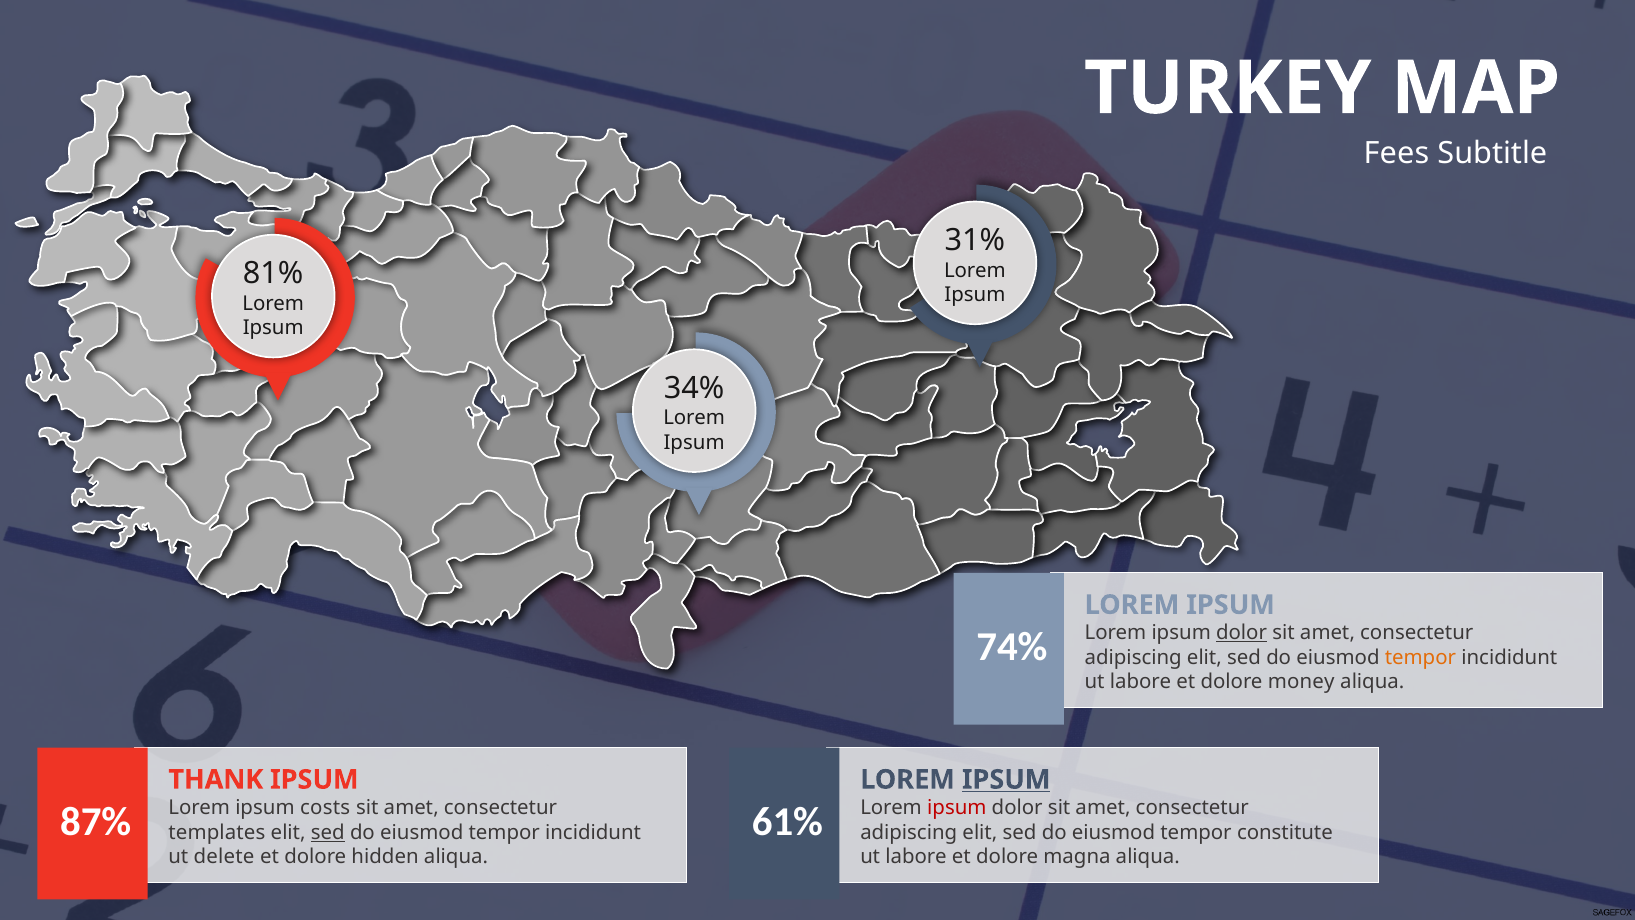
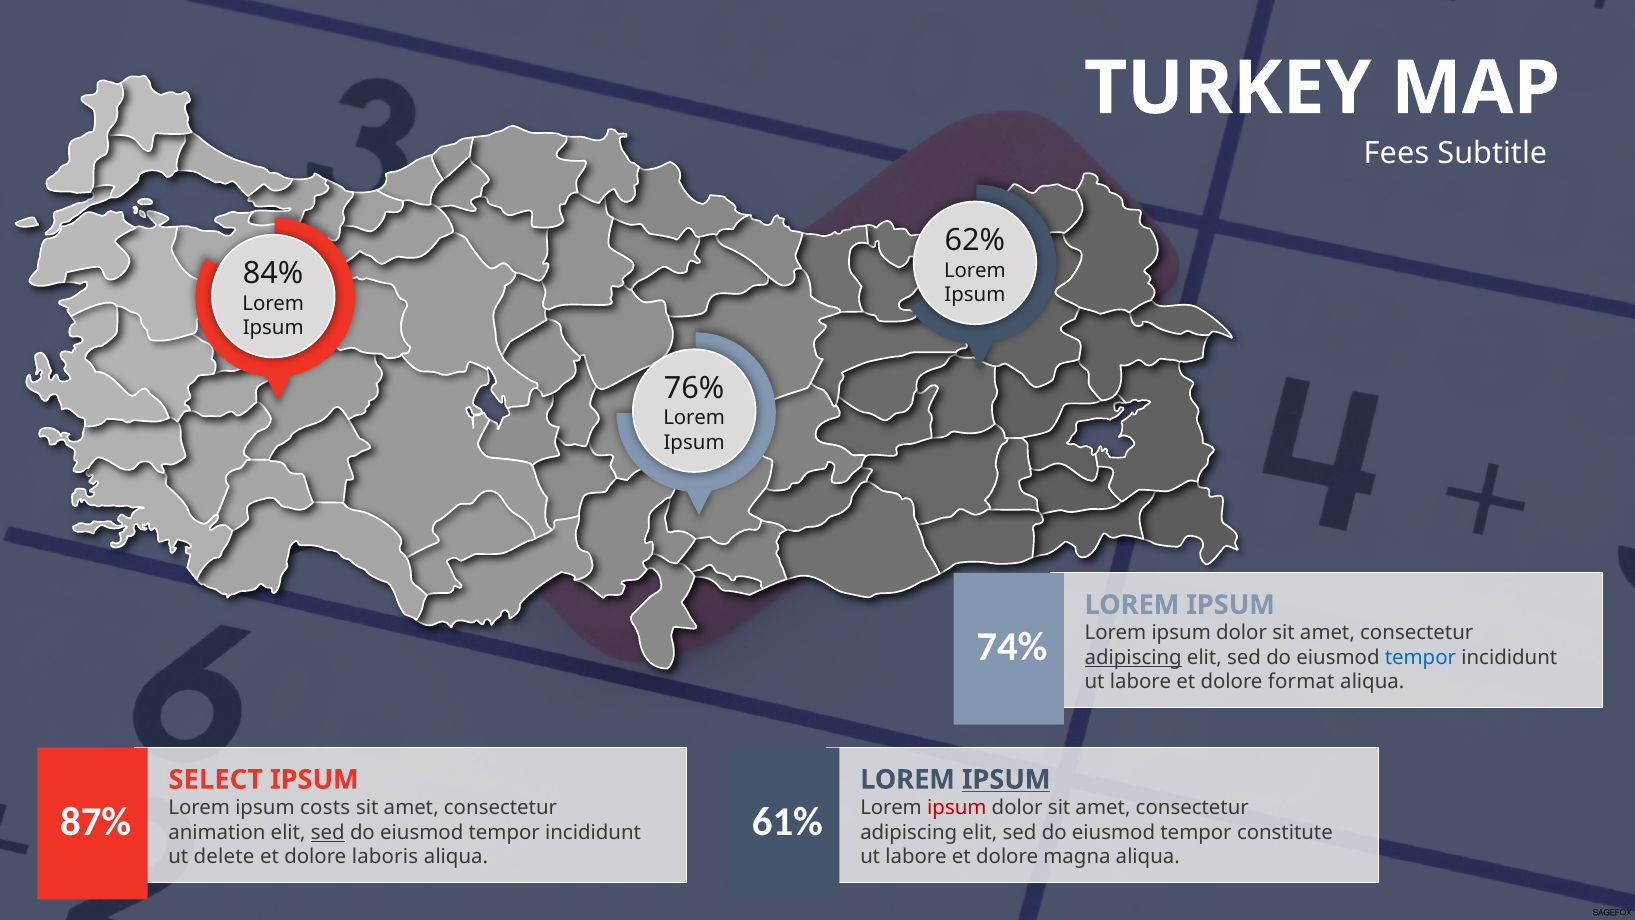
31%: 31% -> 62%
81%: 81% -> 84%
34%: 34% -> 76%
dolor at (1242, 633) underline: present -> none
adipiscing at (1133, 657) underline: none -> present
tempor at (1420, 657) colour: orange -> blue
money: money -> format
THANK: THANK -> SELECT
templates: templates -> animation
hidden: hidden -> laboris
